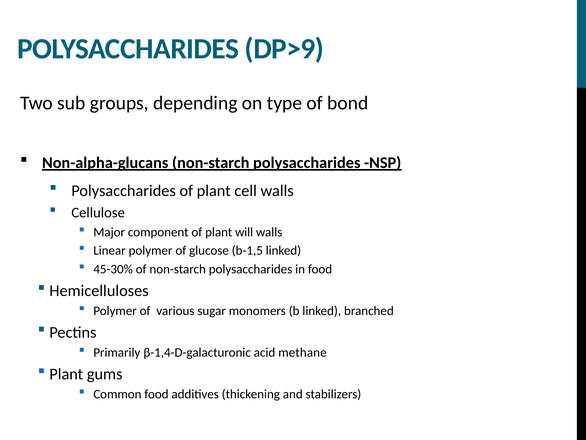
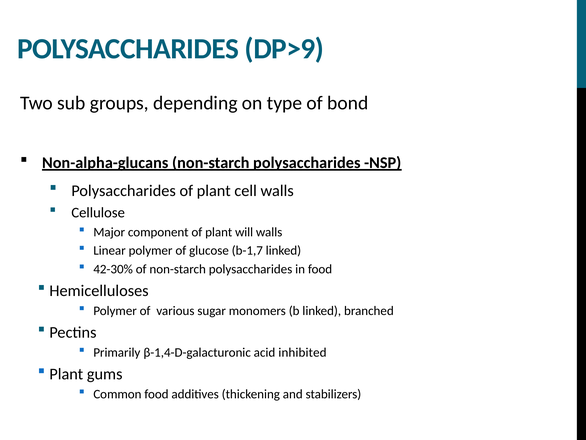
b-1,5: b-1,5 -> b-1,7
45-30%: 45-30% -> 42-30%
methane: methane -> inhibited
